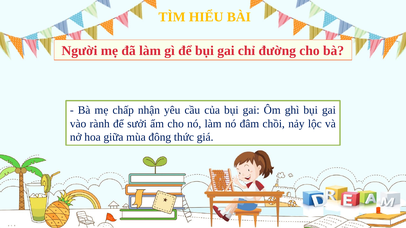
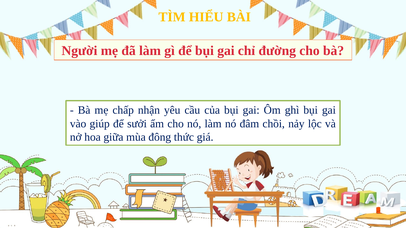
rành: rành -> giúp
